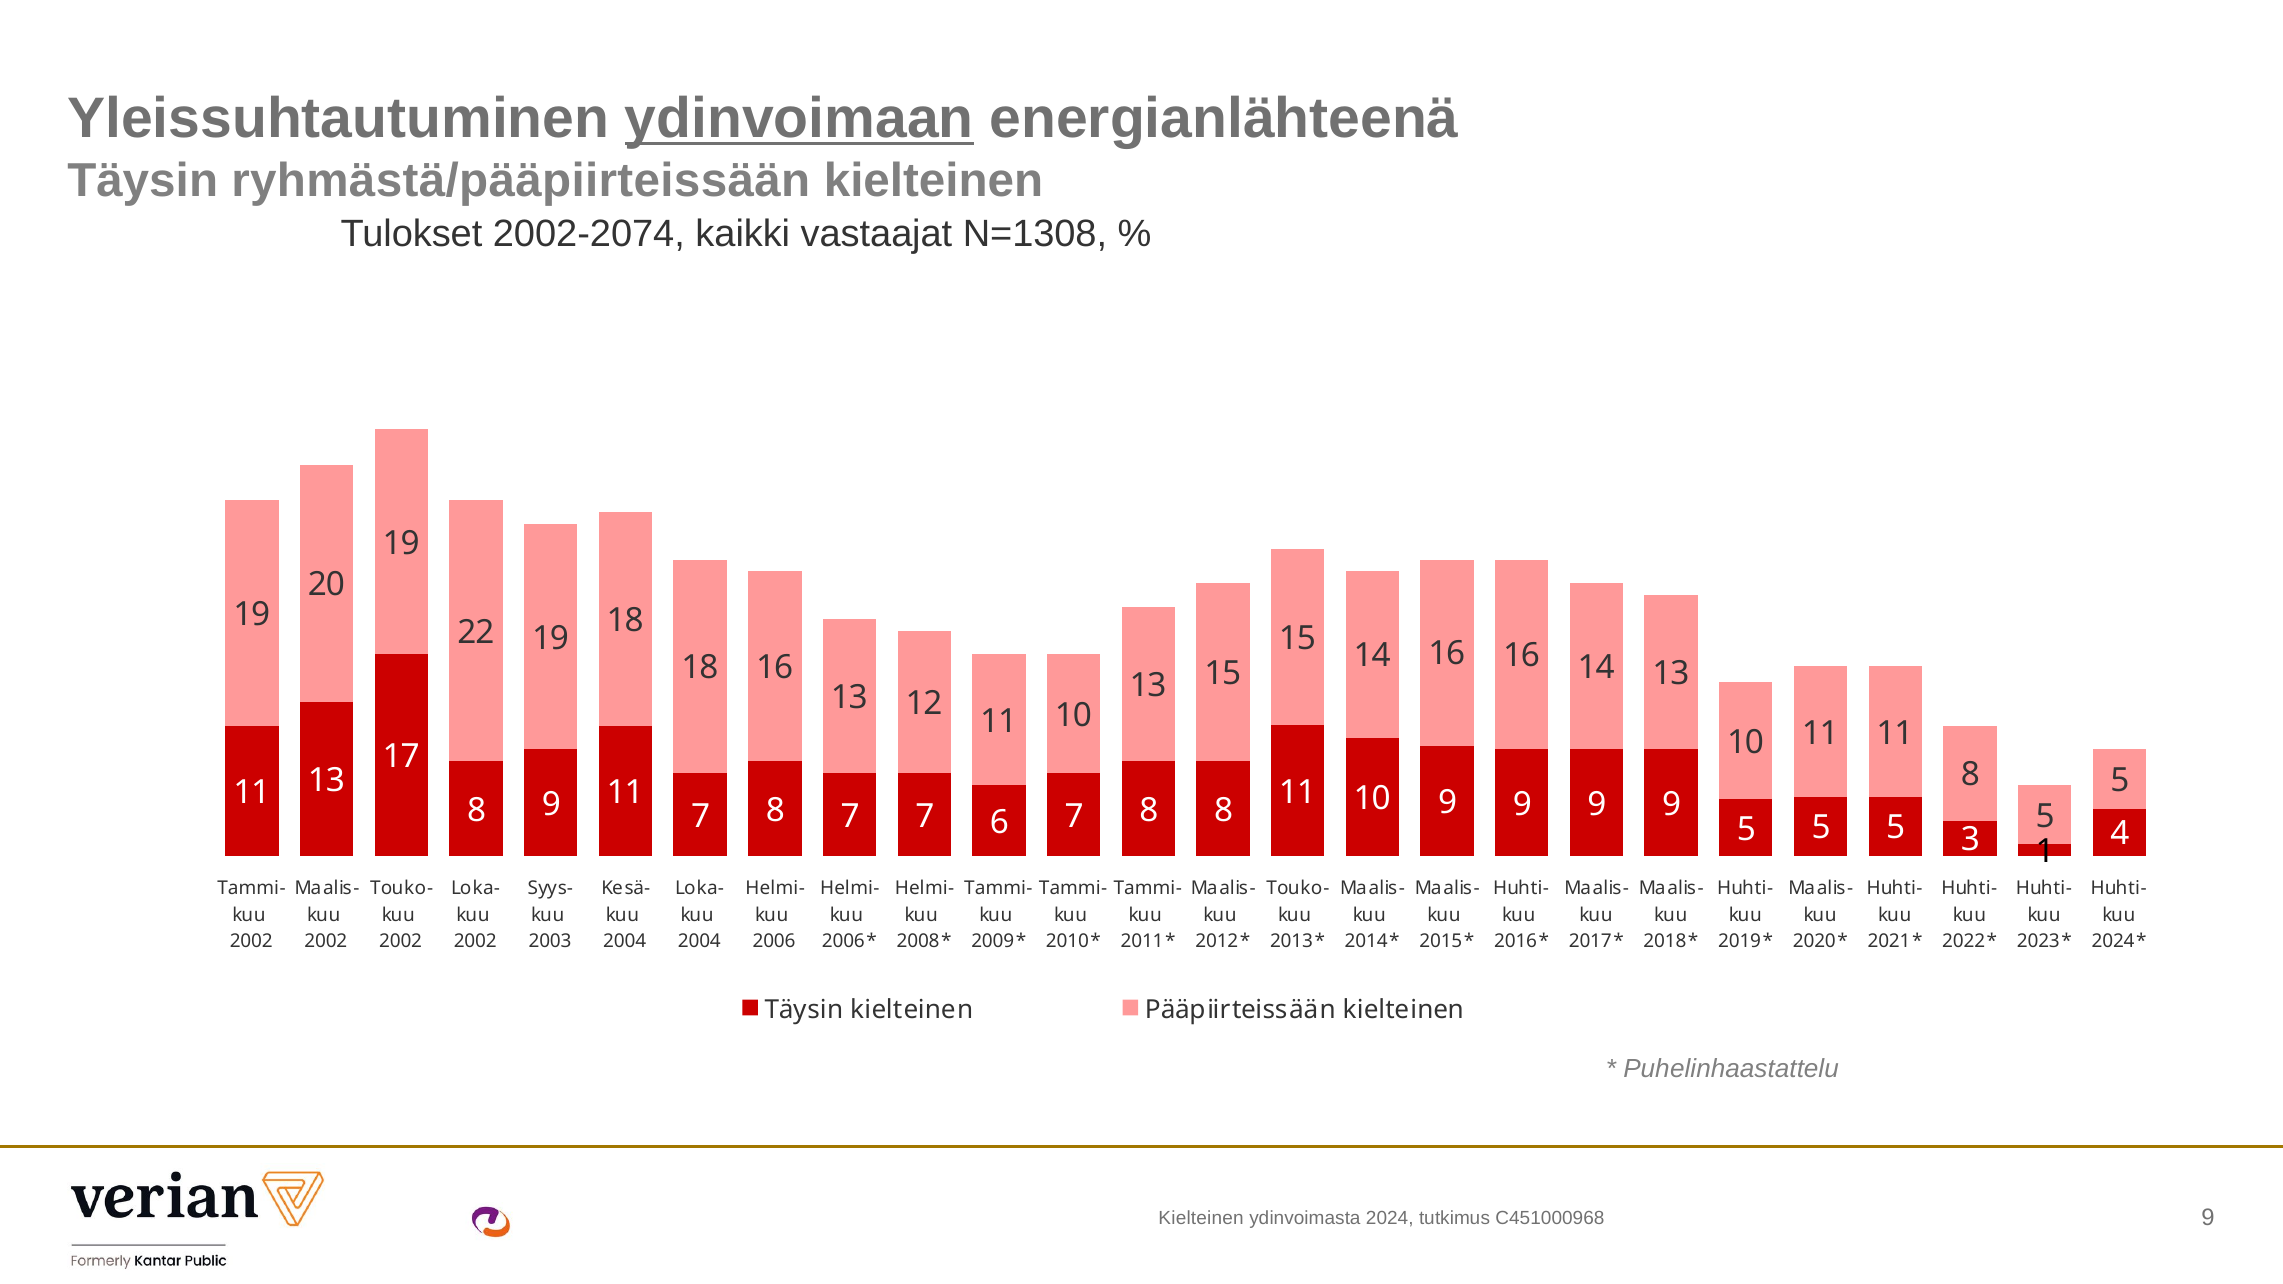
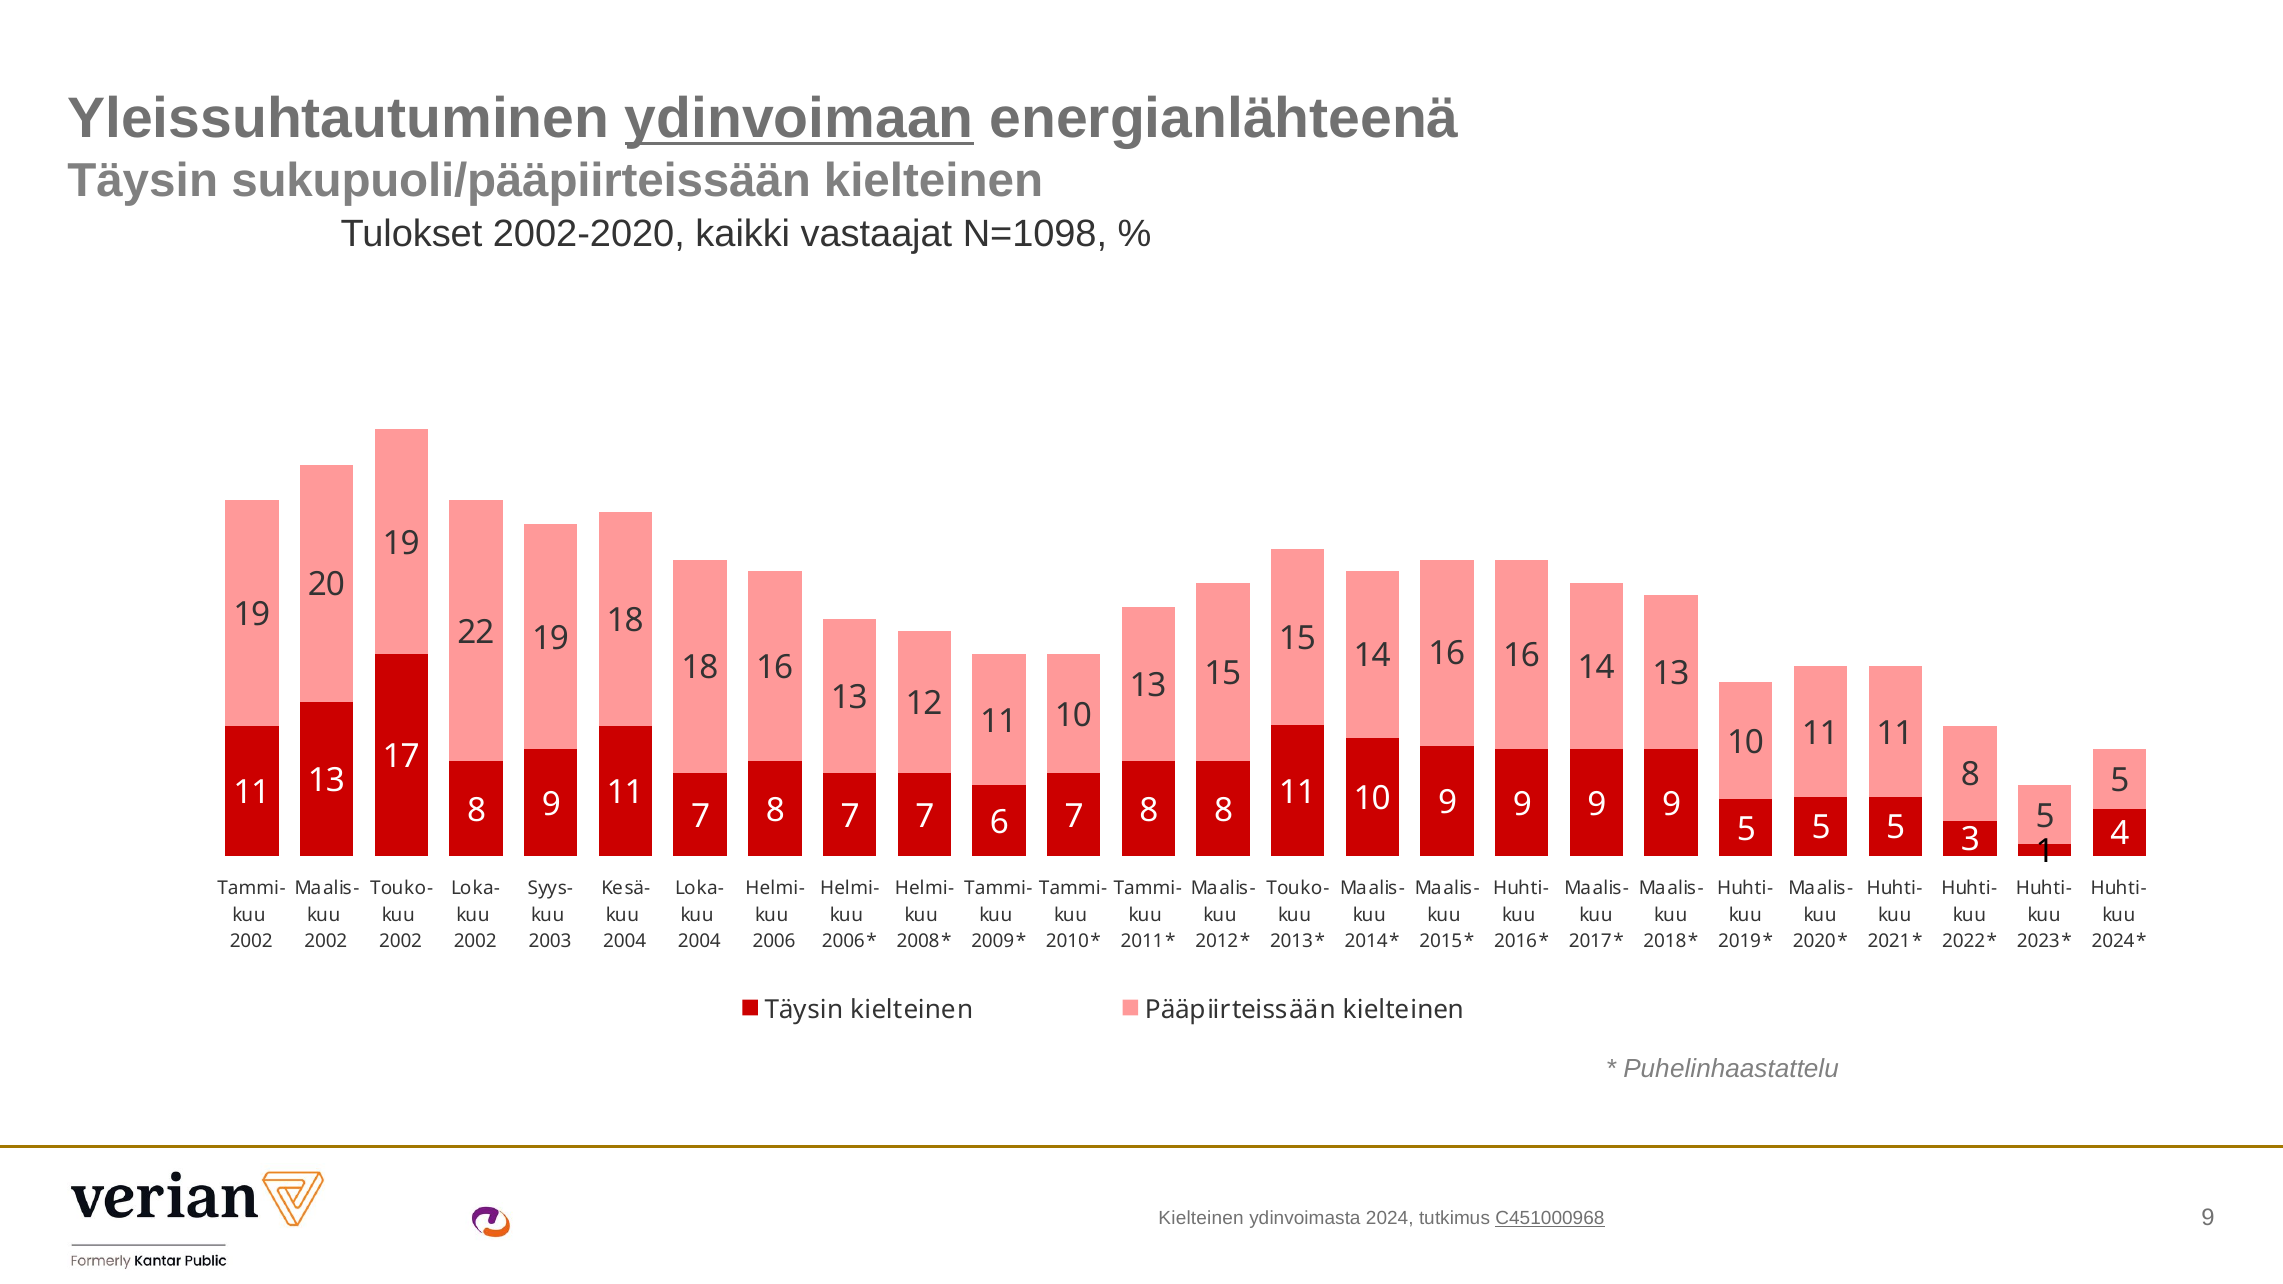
ryhmästä/pääpiirteissään: ryhmästä/pääpiirteissään -> sukupuoli/pääpiirteissään
2002-2074: 2002-2074 -> 2002-2020
N=1308: N=1308 -> N=1098
C451000968 underline: none -> present
